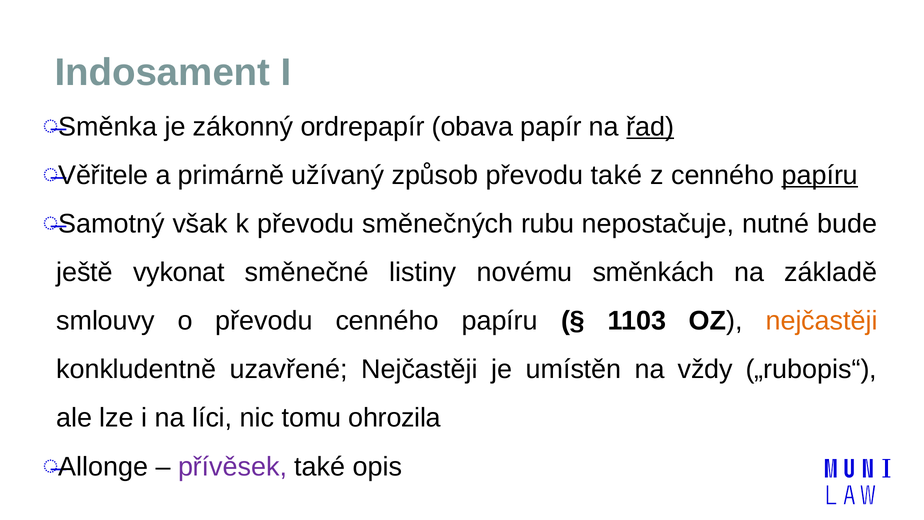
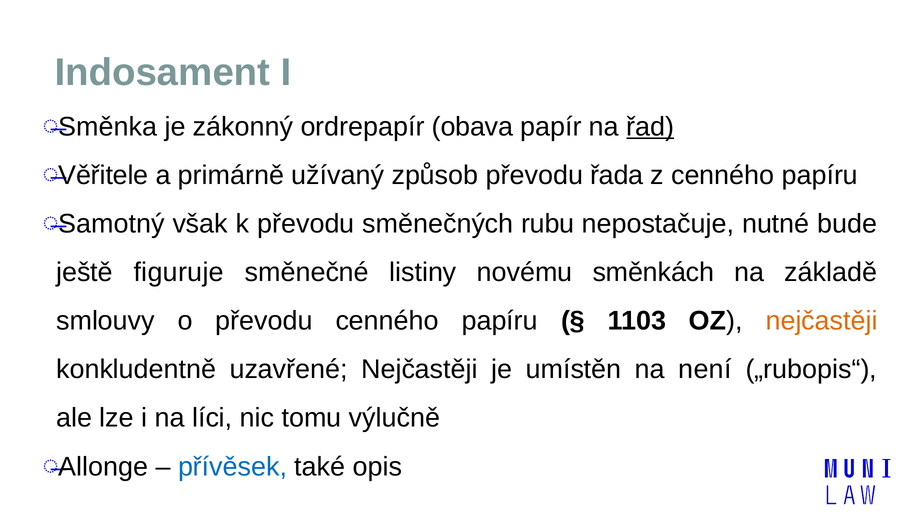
převodu také: také -> řada
papíru at (820, 175) underline: present -> none
vykonat: vykonat -> figuruje
vždy: vždy -> není
ohrozila: ohrozila -> výlučně
přívěsek colour: purple -> blue
